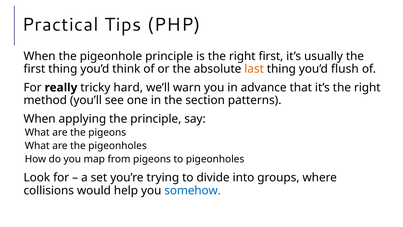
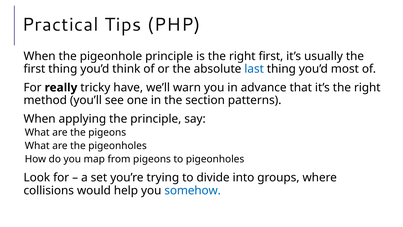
last colour: orange -> blue
flush: flush -> most
hard: hard -> have
